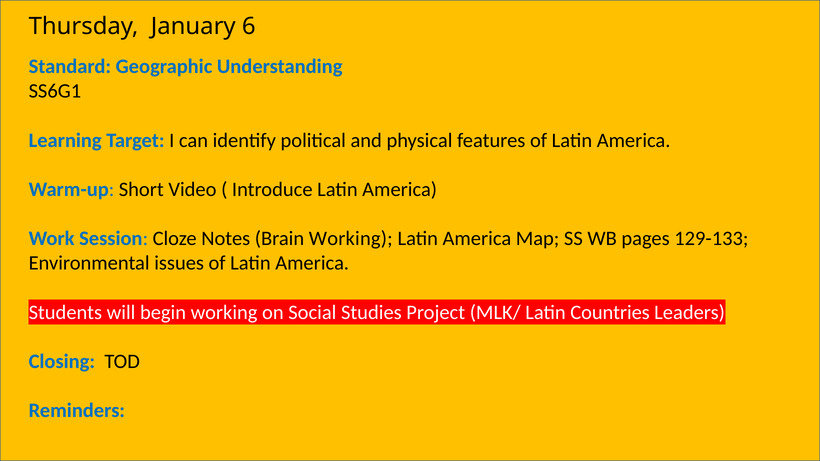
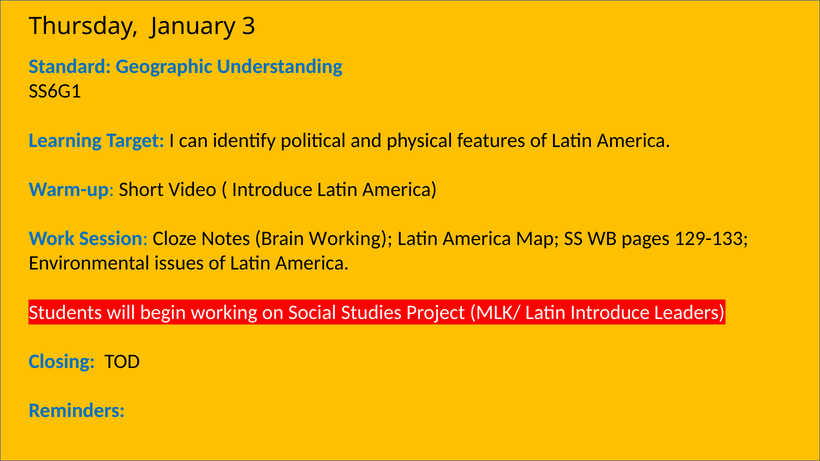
6: 6 -> 3
Latin Countries: Countries -> Introduce
